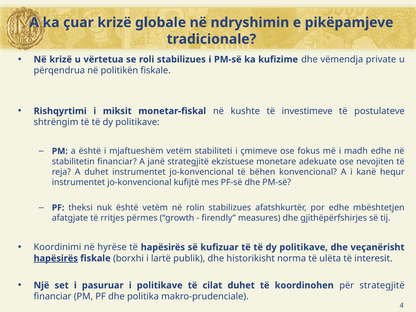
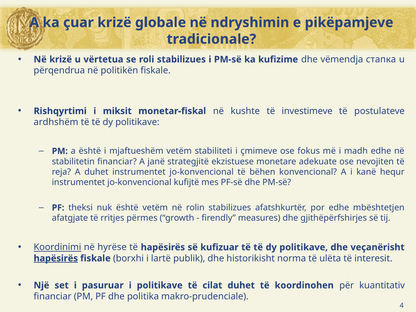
private: private -> стапка
shtrëngim: shtrëngim -> ardhshëm
Koordinimi underline: none -> present
për strategjitë: strategjitë -> kuantitativ
